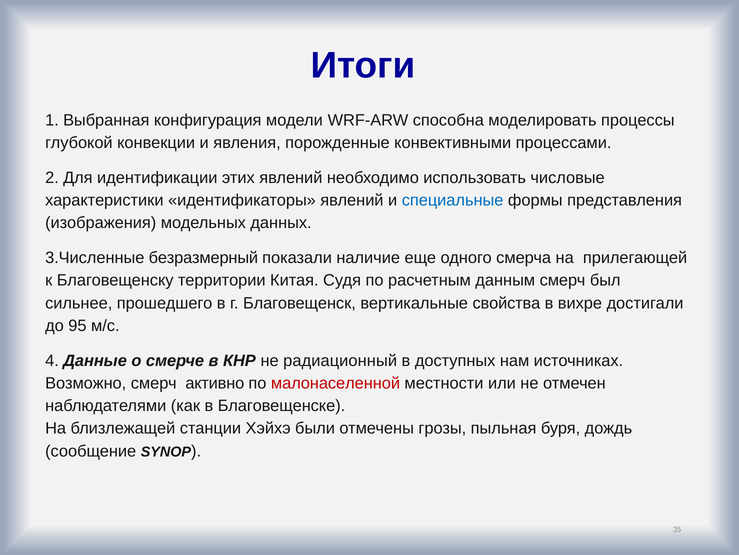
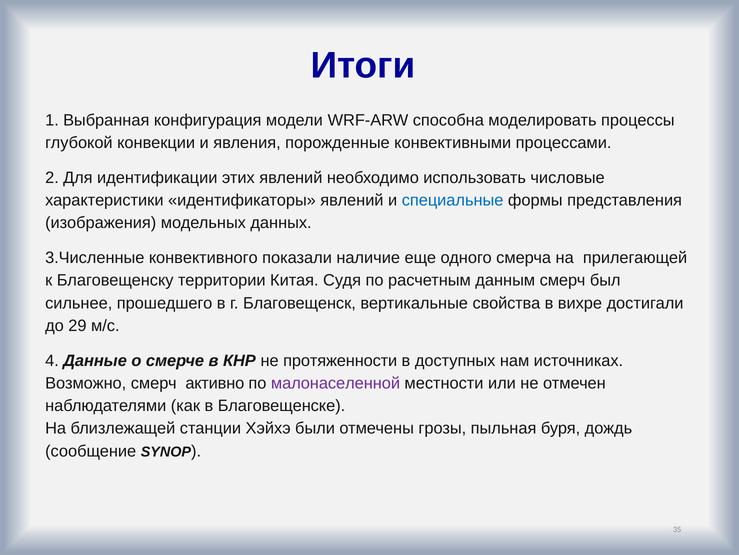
безразмерный: безразмерный -> конвективного
95: 95 -> 29
радиационный: радиационный -> протяженности
малонаселенной colour: red -> purple
